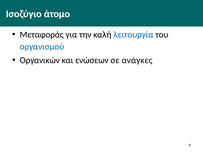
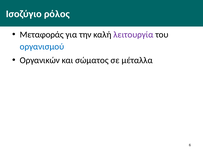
άτομο: άτομο -> ρόλος
λειτουργία colour: blue -> purple
ενώσεων: ενώσεων -> σώματος
ανάγκες: ανάγκες -> μέταλλα
